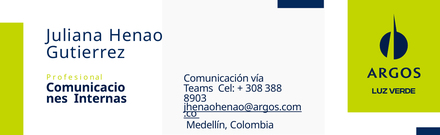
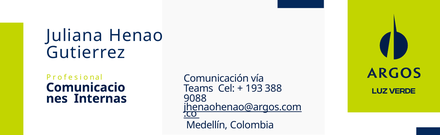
308: 308 -> 193
8903: 8903 -> 9088
